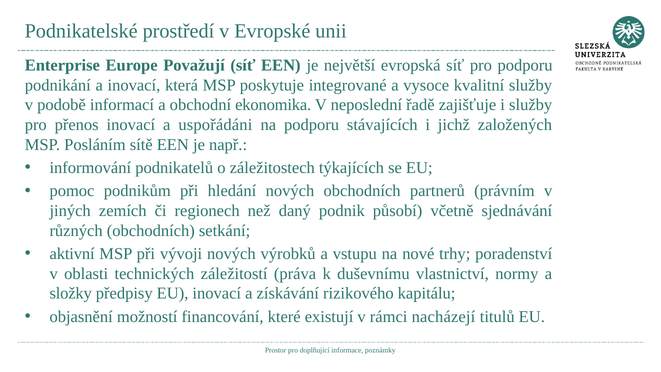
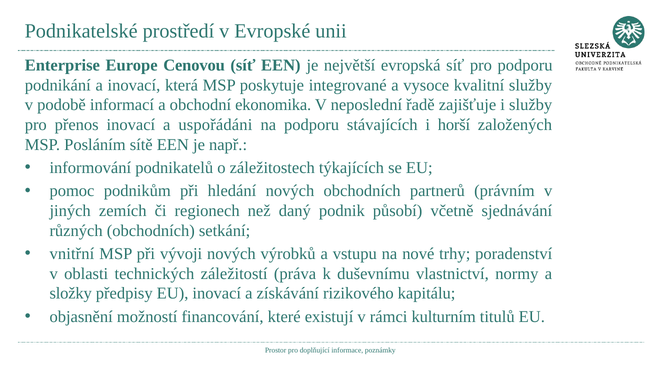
Považují: Považují -> Cenovou
jichž: jichž -> horší
aktivní: aktivní -> vnitřní
nacházejí: nacházejí -> kulturním
